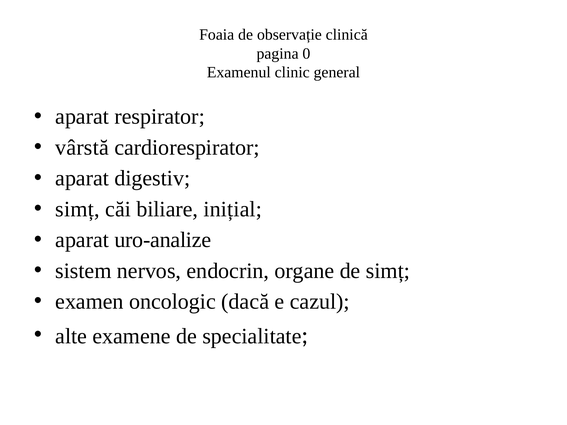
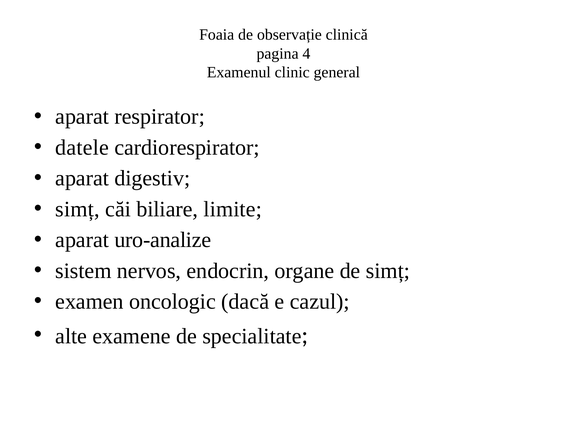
0: 0 -> 4
vârstă: vârstă -> datele
inițial: inițial -> limite
